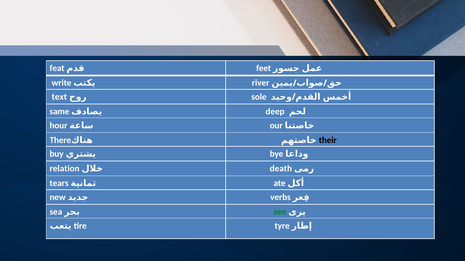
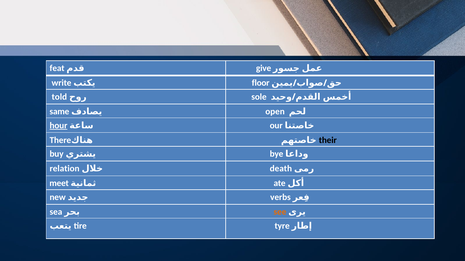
feet: feet -> give
river: river -> floor
text: text -> told
deep: deep -> open
hour underline: none -> present
tears: tears -> meet
see colour: green -> orange
